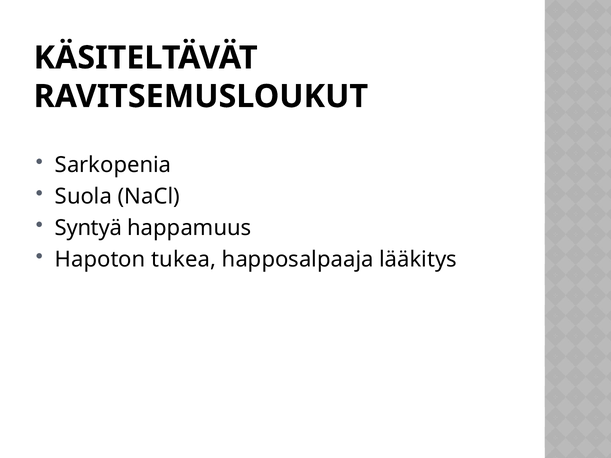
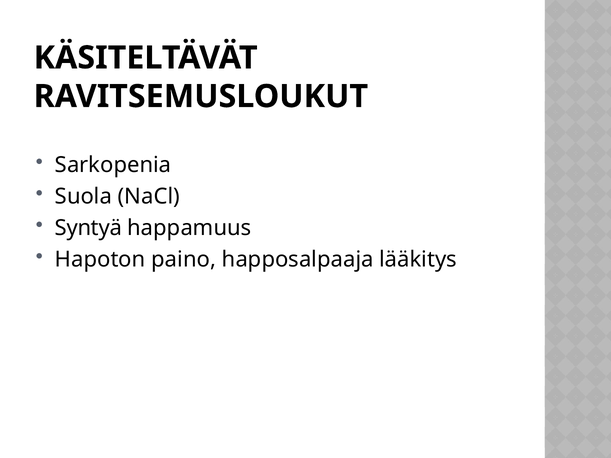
tukea: tukea -> paino
